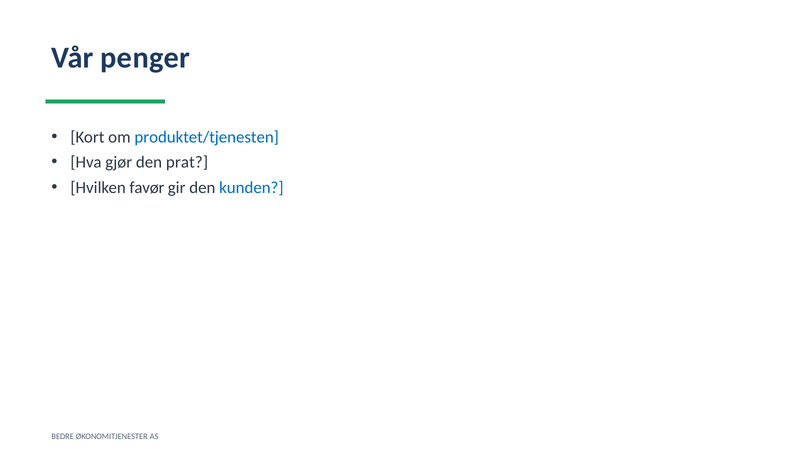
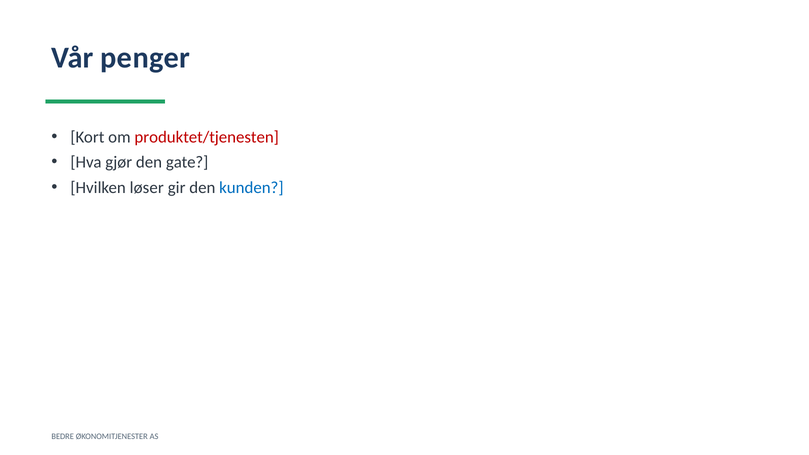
produktet/tjenesten colour: blue -> red
prat: prat -> gate
favør: favør -> løser
